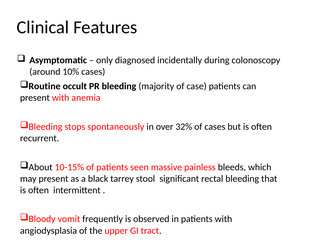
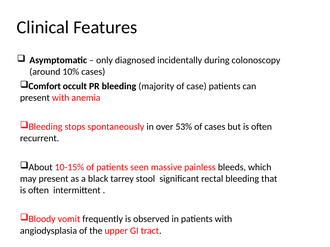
Routine: Routine -> Comfort
32%: 32% -> 53%
